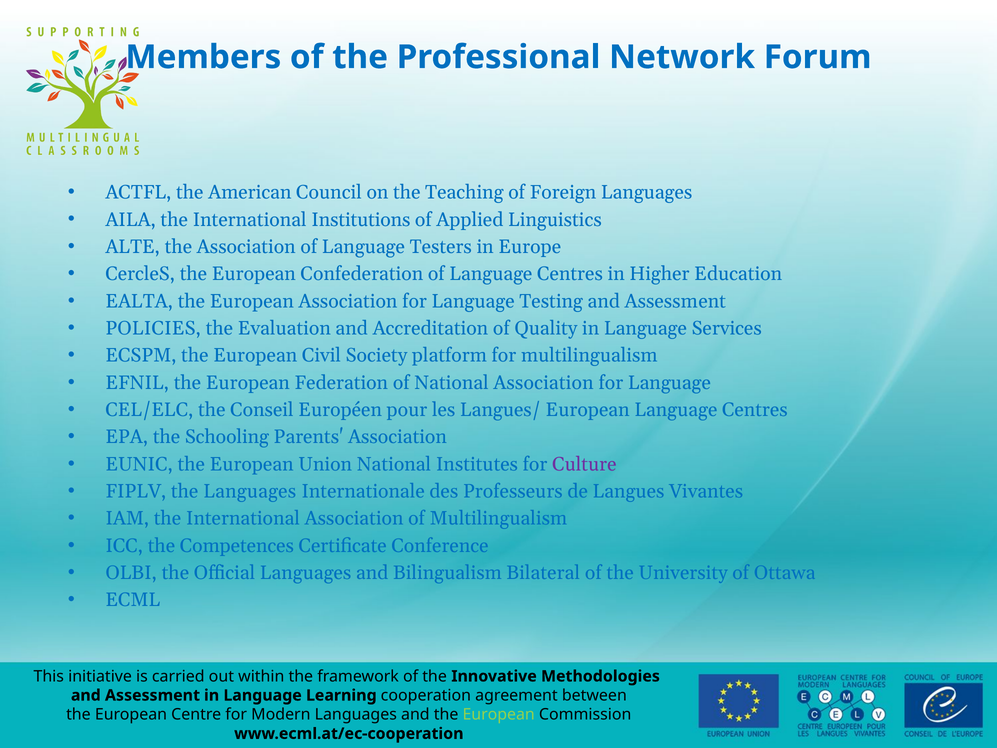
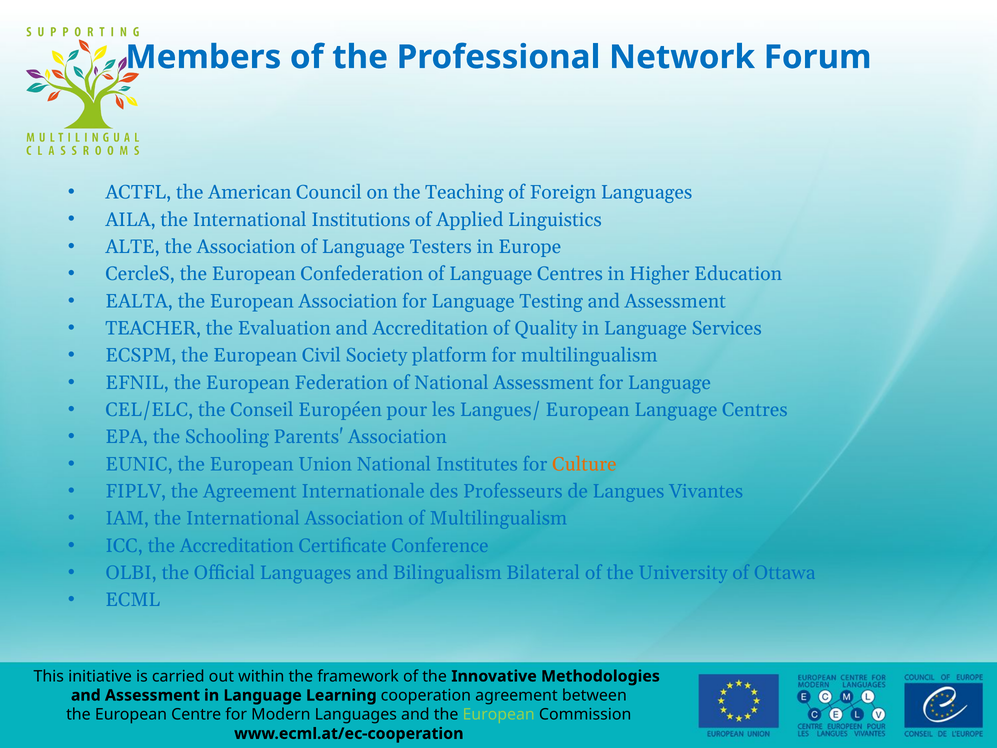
POLICIES: POLICIES -> TEACHER
National Association: Association -> Assessment
Culture colour: purple -> orange
the Languages: Languages -> Agreement
the Competences: Competences -> Accreditation
